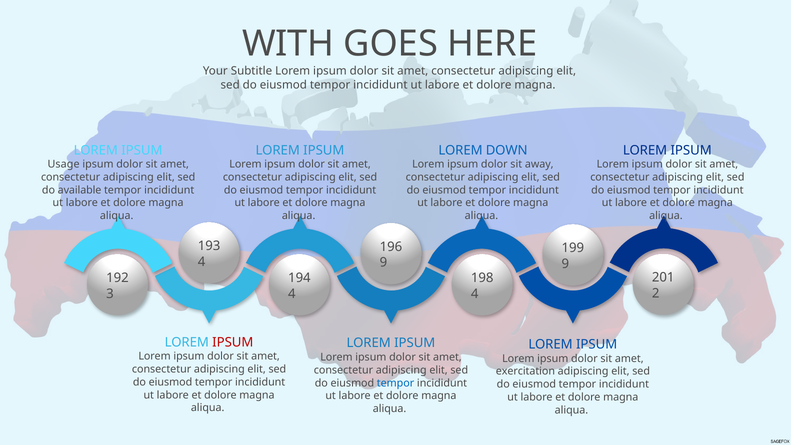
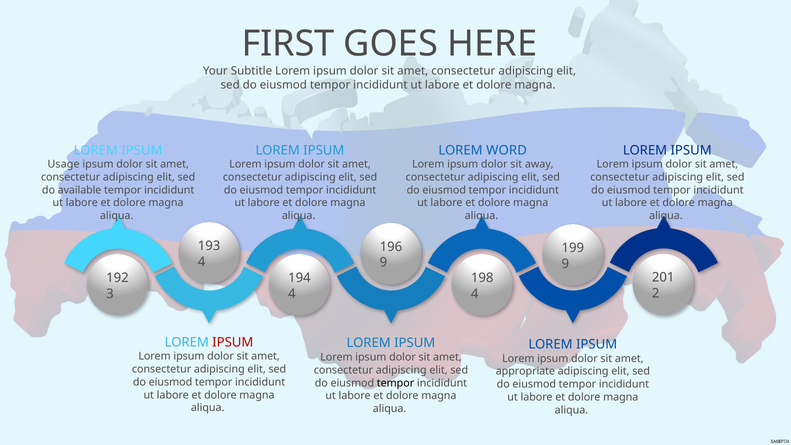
WITH: WITH -> FIRST
DOWN: DOWN -> WORD
exercitation: exercitation -> appropriate
tempor at (396, 383) colour: blue -> black
